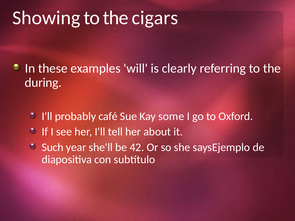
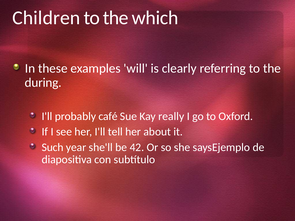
Showing: Showing -> Children
cigars: cigars -> which
some: some -> really
